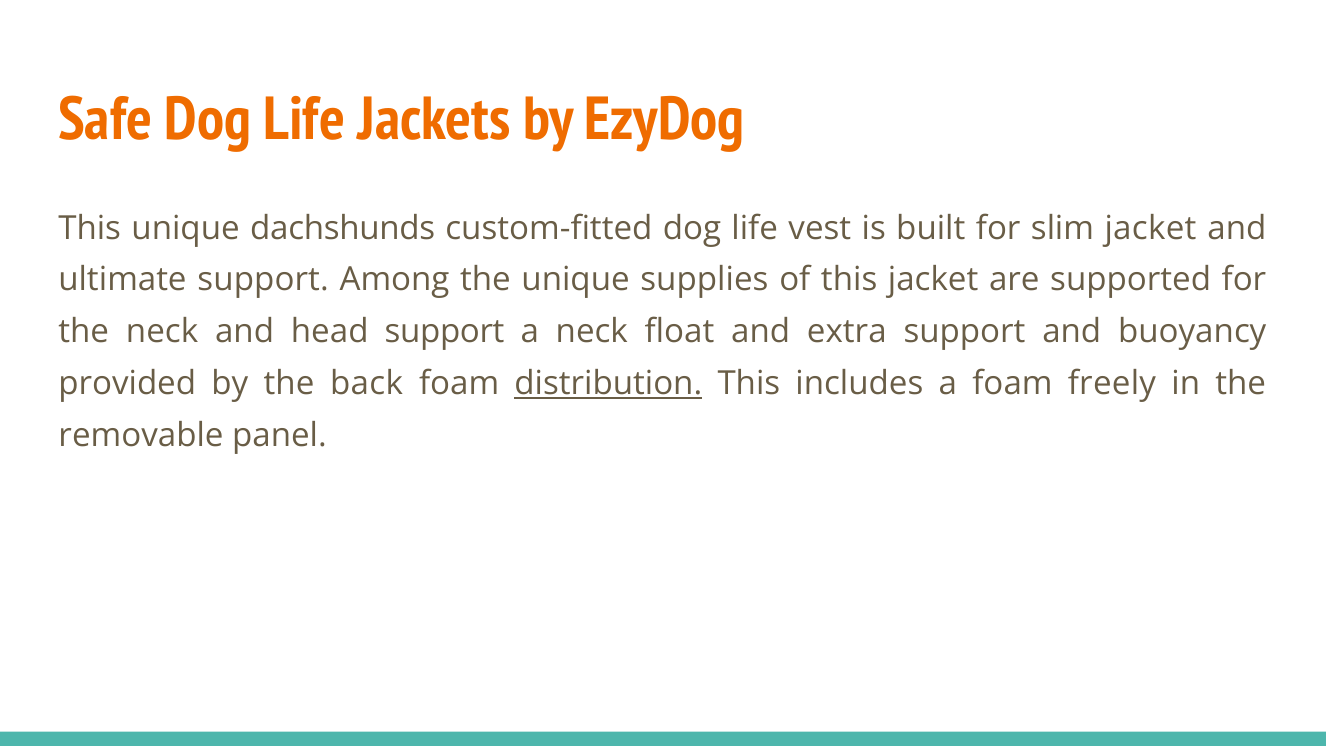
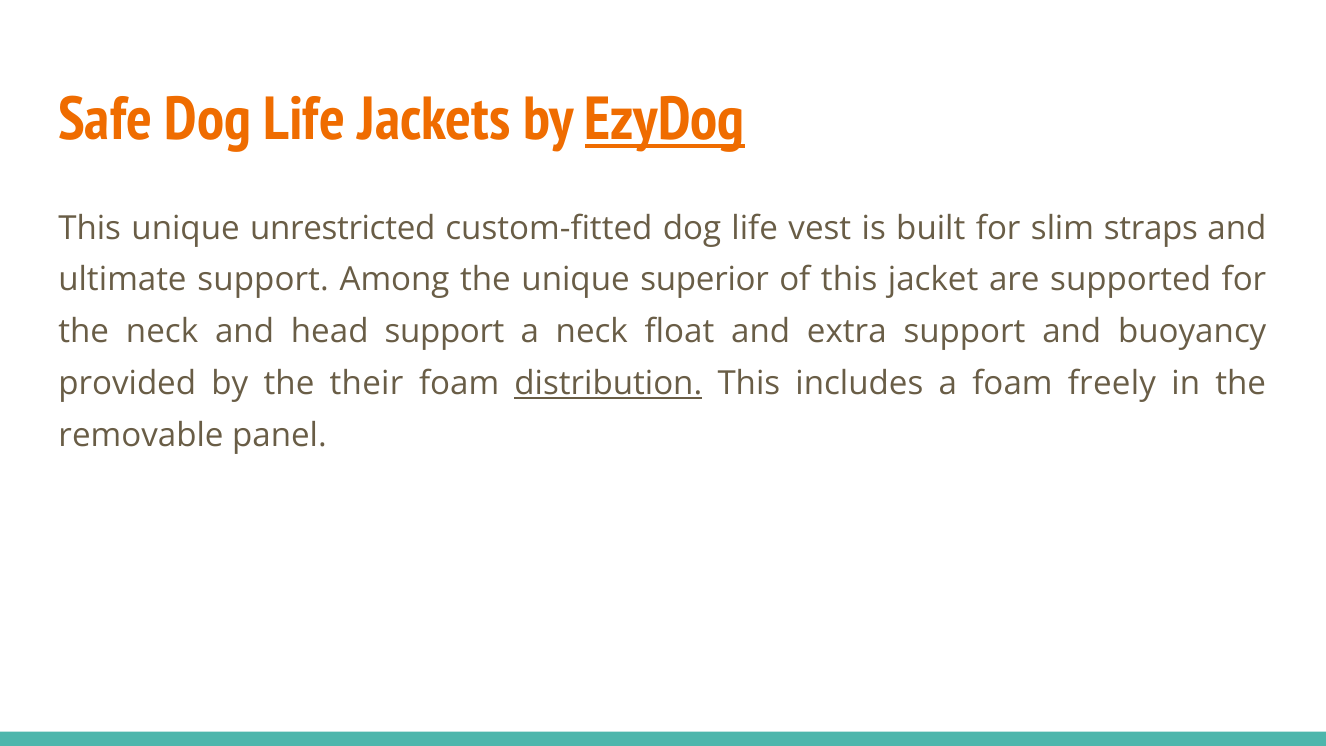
EzyDog underline: none -> present
dachshunds: dachshunds -> unrestricted
slim jacket: jacket -> straps
supplies: supplies -> superior
back: back -> their
